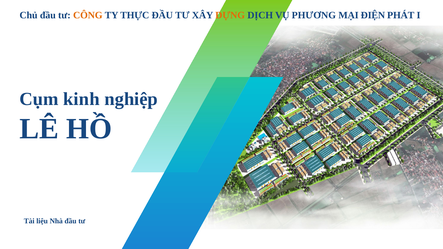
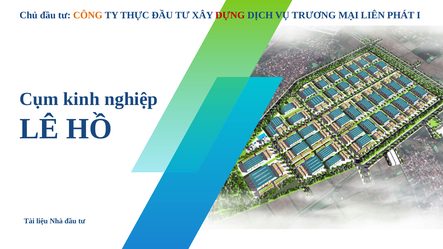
DỰNG colour: orange -> red
PHƯƠNG: PHƯƠNG -> TRƯƠNG
ĐIỆN: ĐIỆN -> LIÊN
